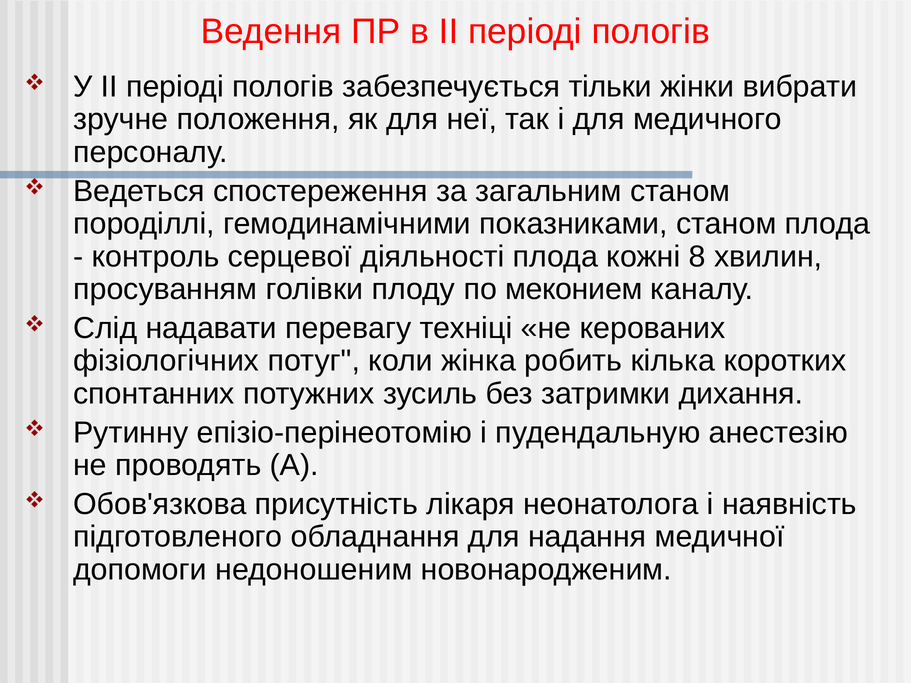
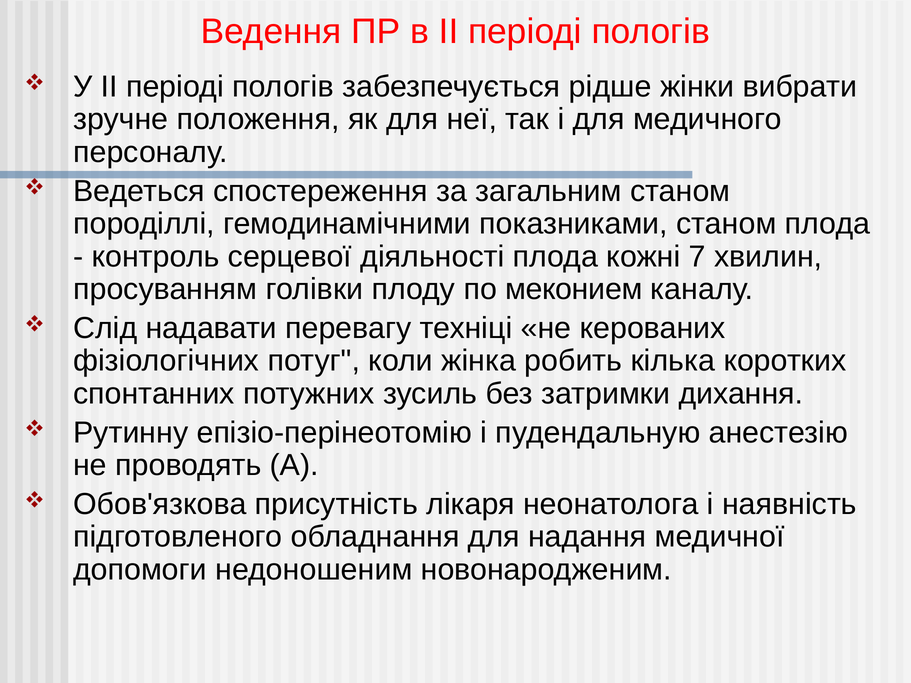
тільки: тільки -> рідше
8: 8 -> 7
